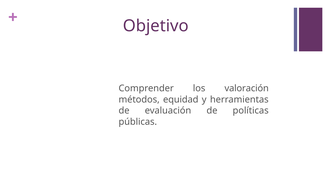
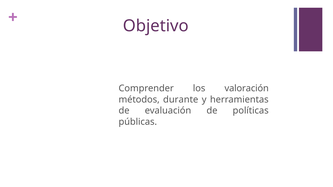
equidad: equidad -> durante
